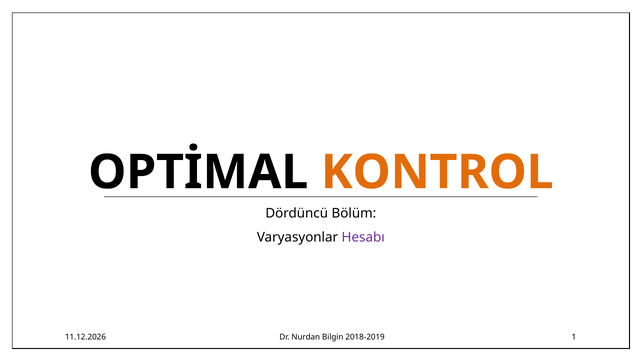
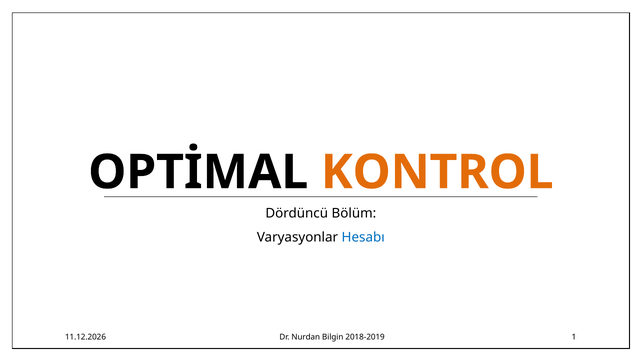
Hesabı colour: purple -> blue
